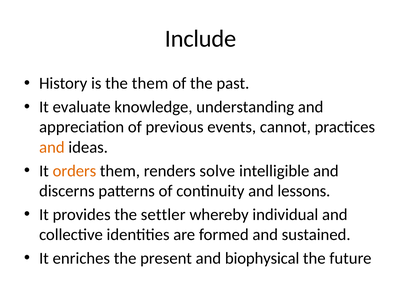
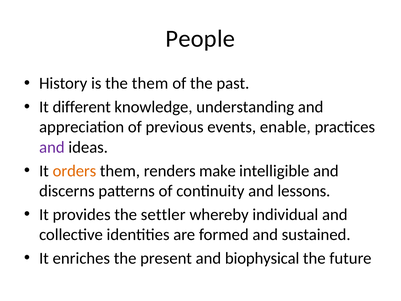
Include: Include -> People
evaluate: evaluate -> different
cannot: cannot -> enable
and at (52, 147) colour: orange -> purple
solve: solve -> make
